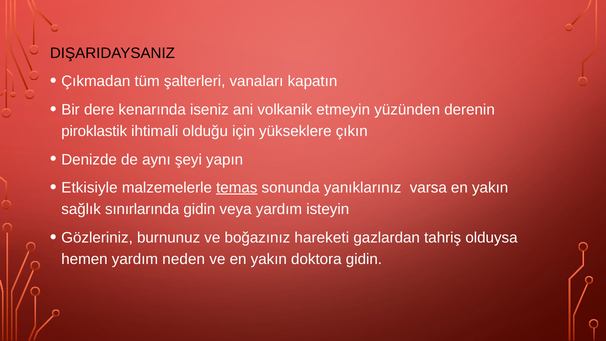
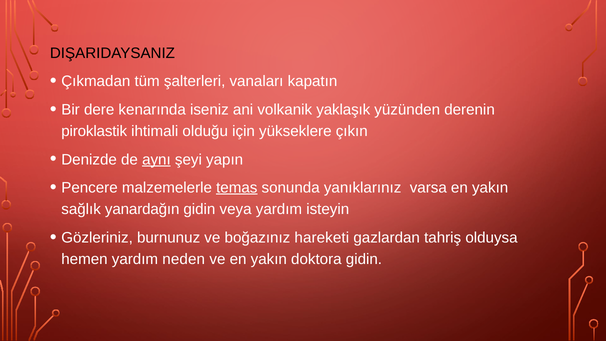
etmeyin: etmeyin -> yaklaşık
aynı underline: none -> present
Etkisiyle: Etkisiyle -> Pencere
sınırlarında: sınırlarında -> yanardağın
